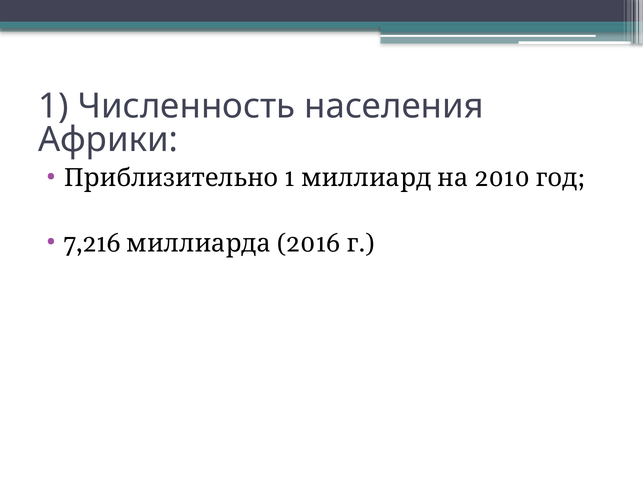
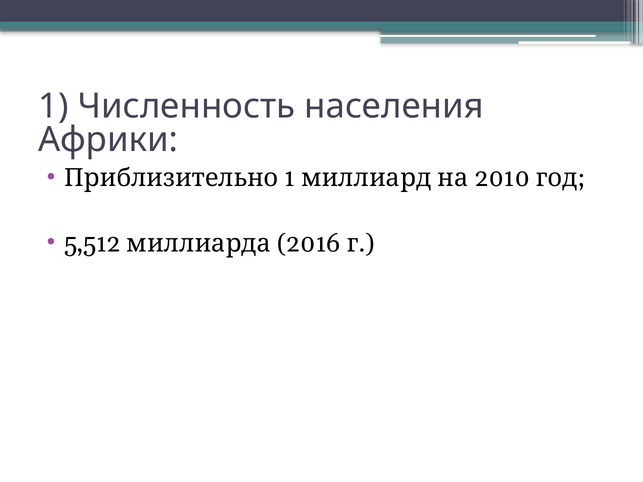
7,216: 7,216 -> 5,512
